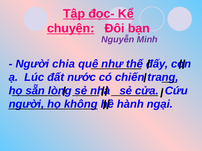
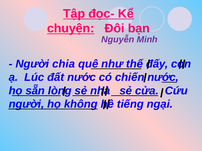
chiến trang: trang -> nước
hành: hành -> tiếng
